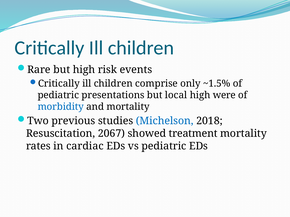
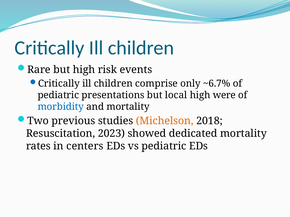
~1.5%: ~1.5% -> ~6.7%
Michelson colour: blue -> orange
2067: 2067 -> 2023
treatment: treatment -> dedicated
cardiac: cardiac -> centers
